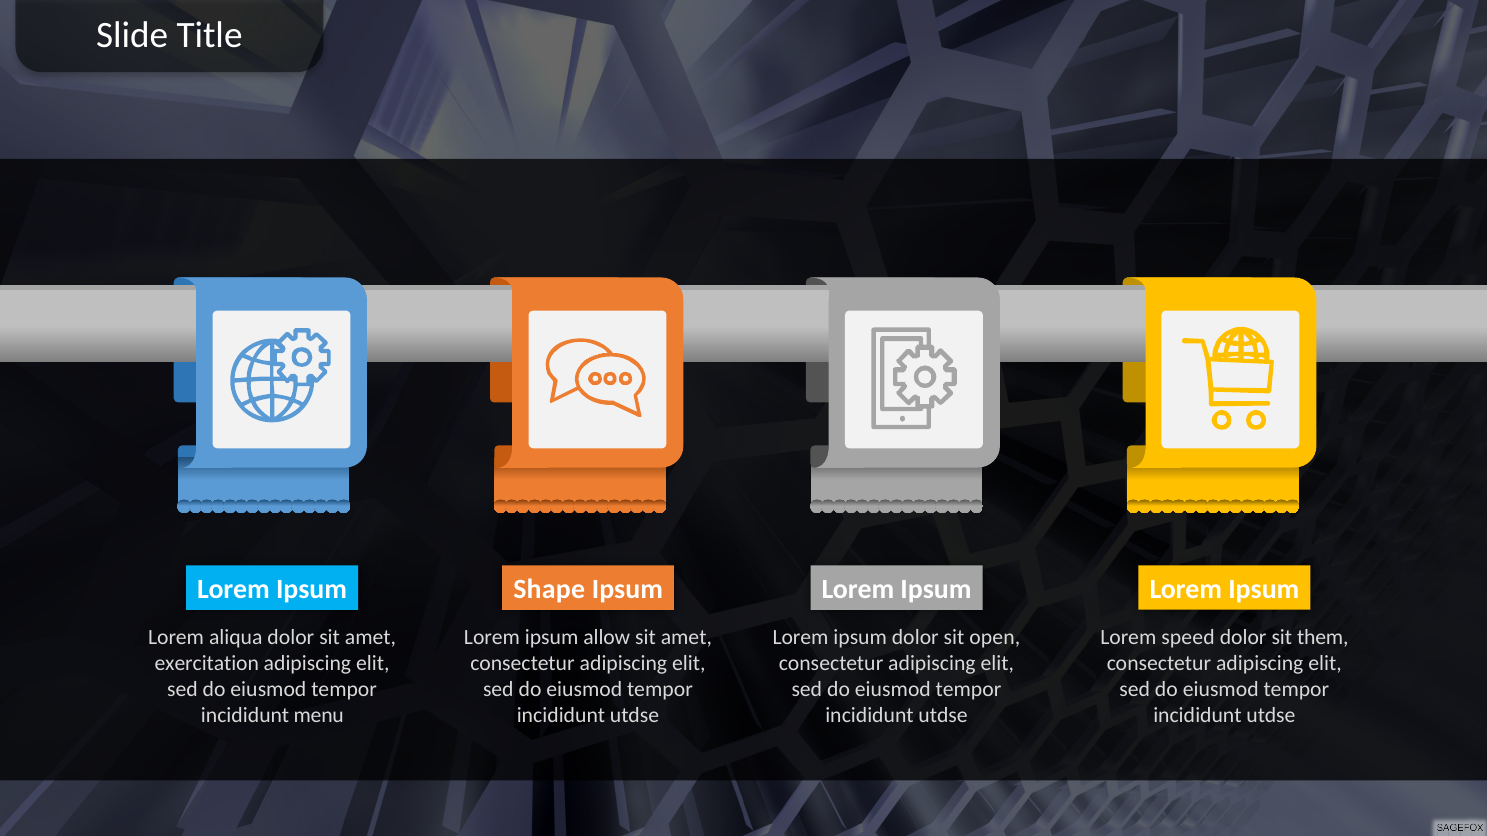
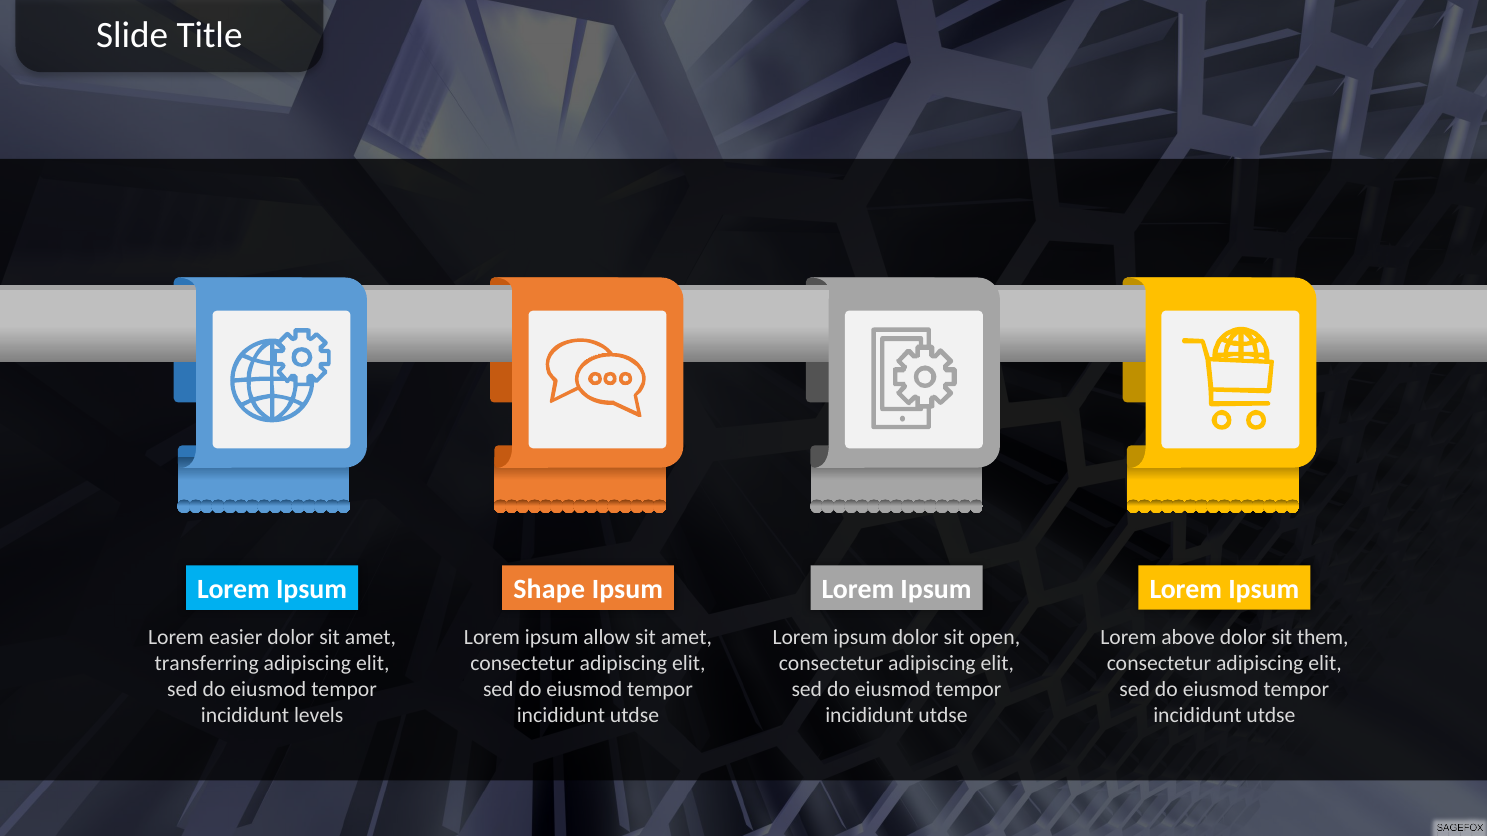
aliqua: aliqua -> easier
speed: speed -> above
exercitation: exercitation -> transferring
menu: menu -> levels
